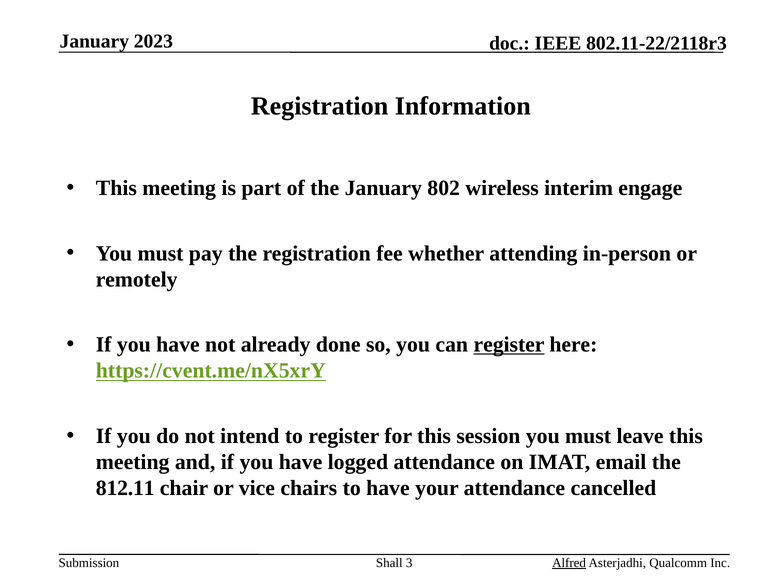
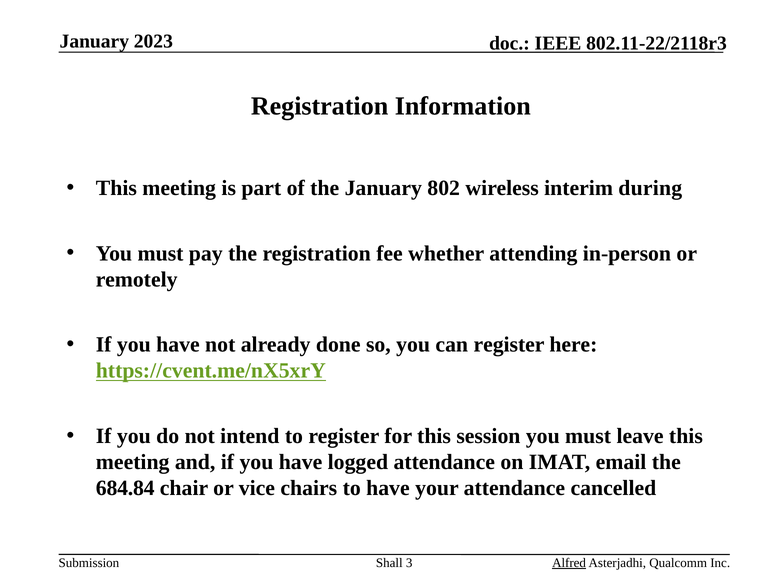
engage: engage -> during
register at (509, 344) underline: present -> none
812.11: 812.11 -> 684.84
